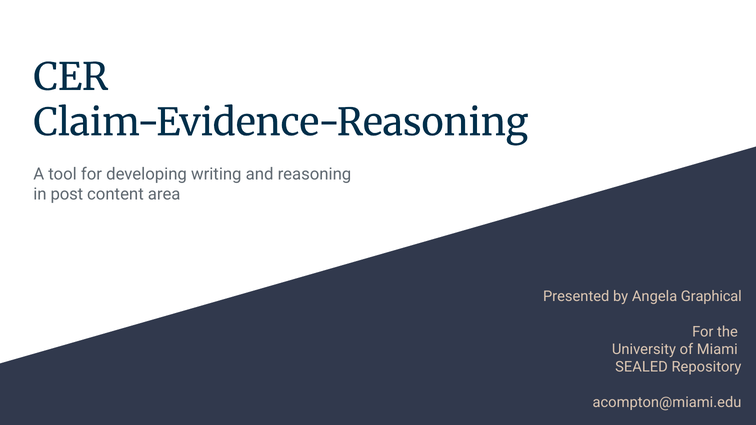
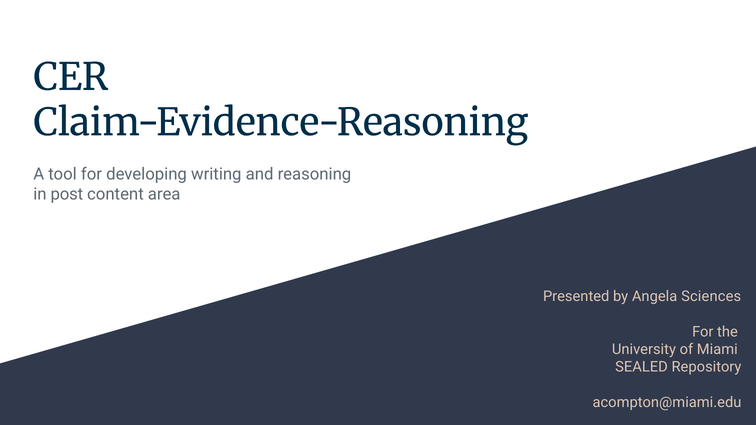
Graphical: Graphical -> Sciences
